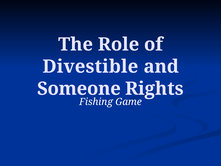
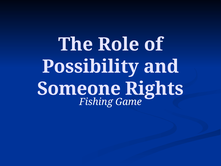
Divestible: Divestible -> Possibility
